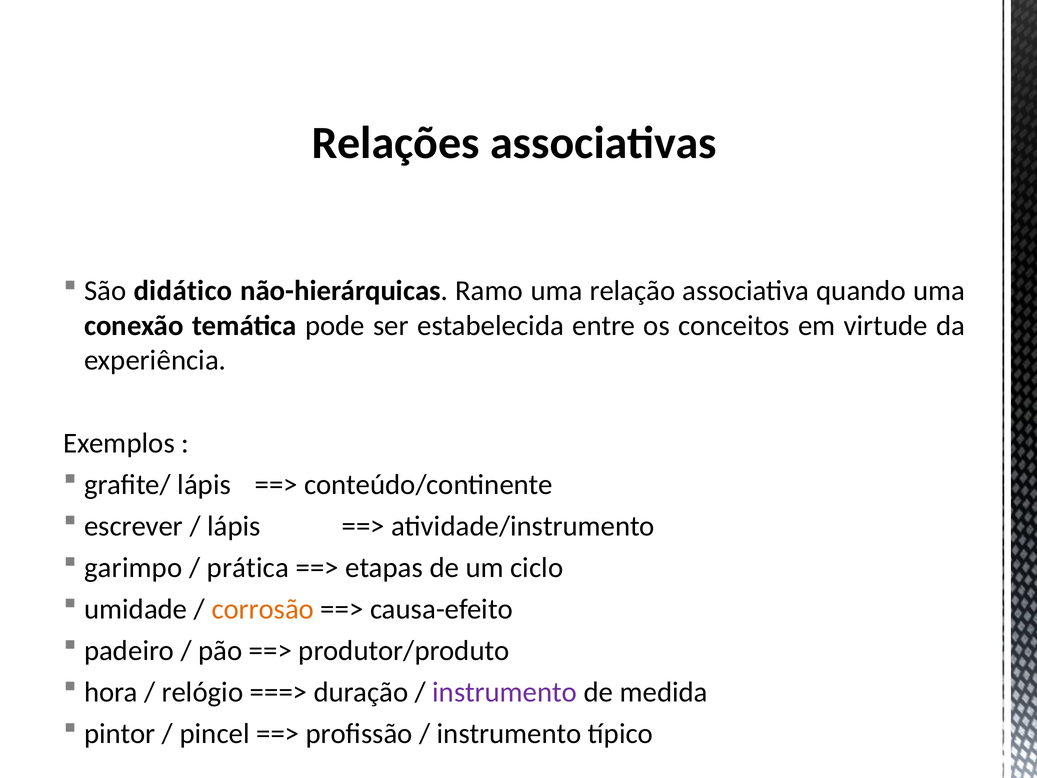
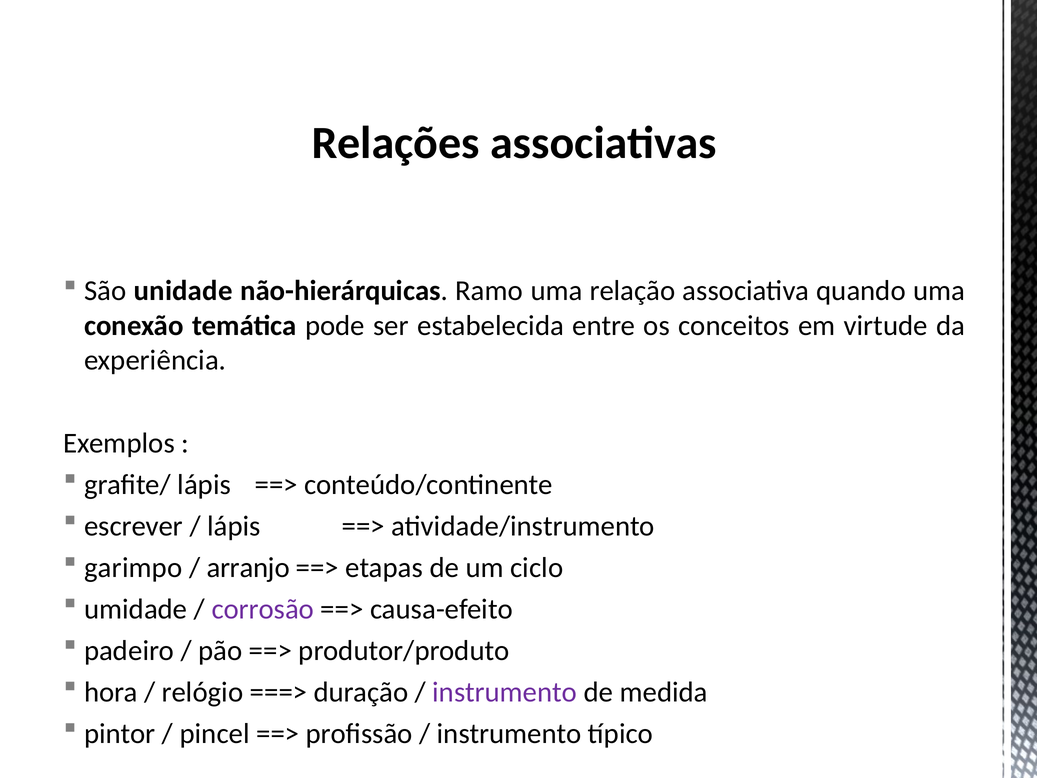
didático: didático -> unidade
prática: prática -> arranjo
corrosão colour: orange -> purple
